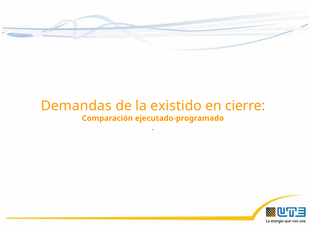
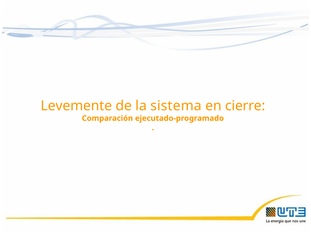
Demandas: Demandas -> Levemente
existido: existido -> sistema
